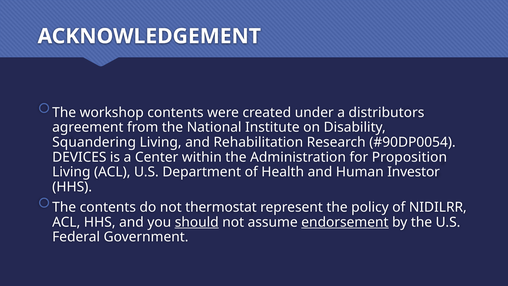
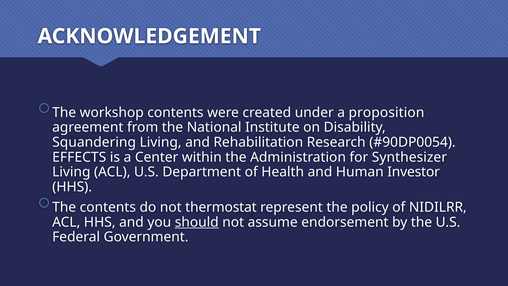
distributors: distributors -> proposition
DEVICES: DEVICES -> EFFECTS
Proposition: Proposition -> Synthesizer
endorsement underline: present -> none
